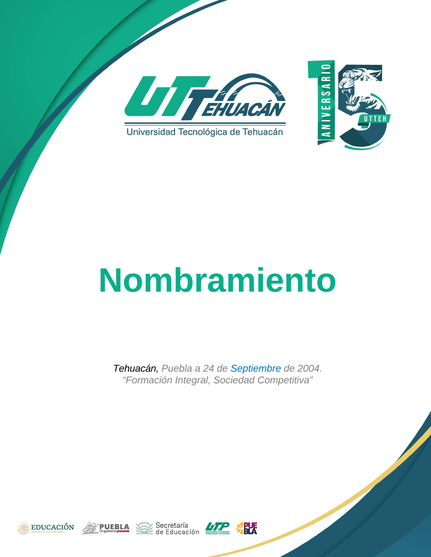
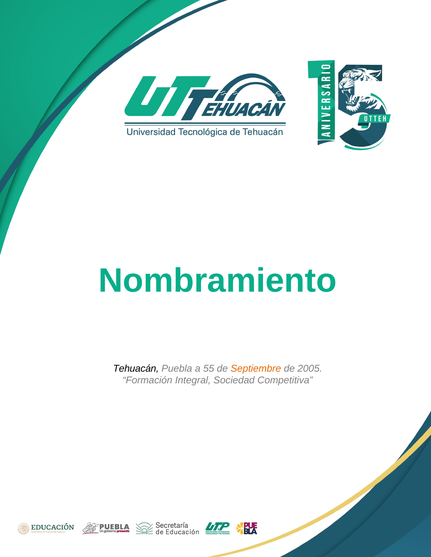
24: 24 -> 55
Septiembre colour: blue -> orange
2004: 2004 -> 2005
